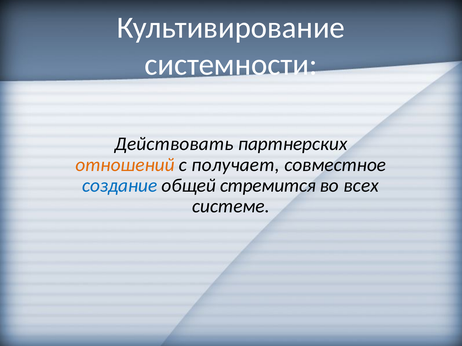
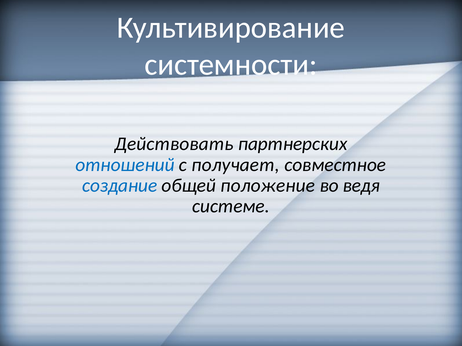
отношений colour: orange -> blue
стремится: стремится -> положение
всех: всех -> ведя
